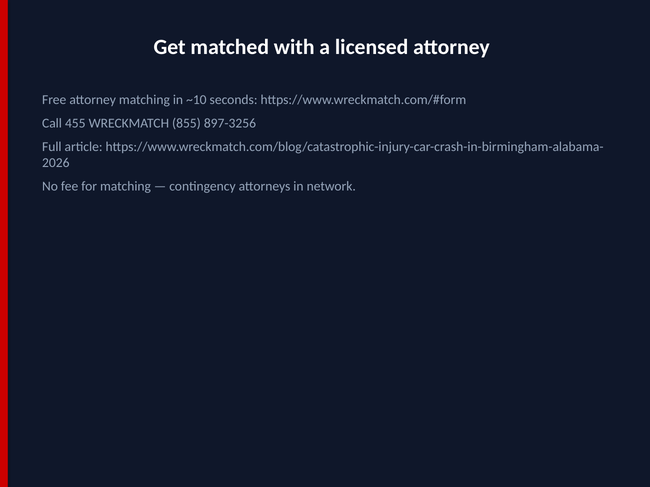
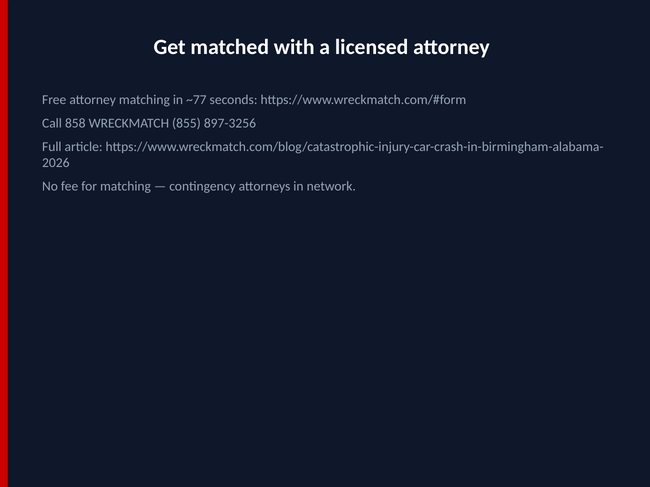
~10: ~10 -> ~77
455: 455 -> 858
